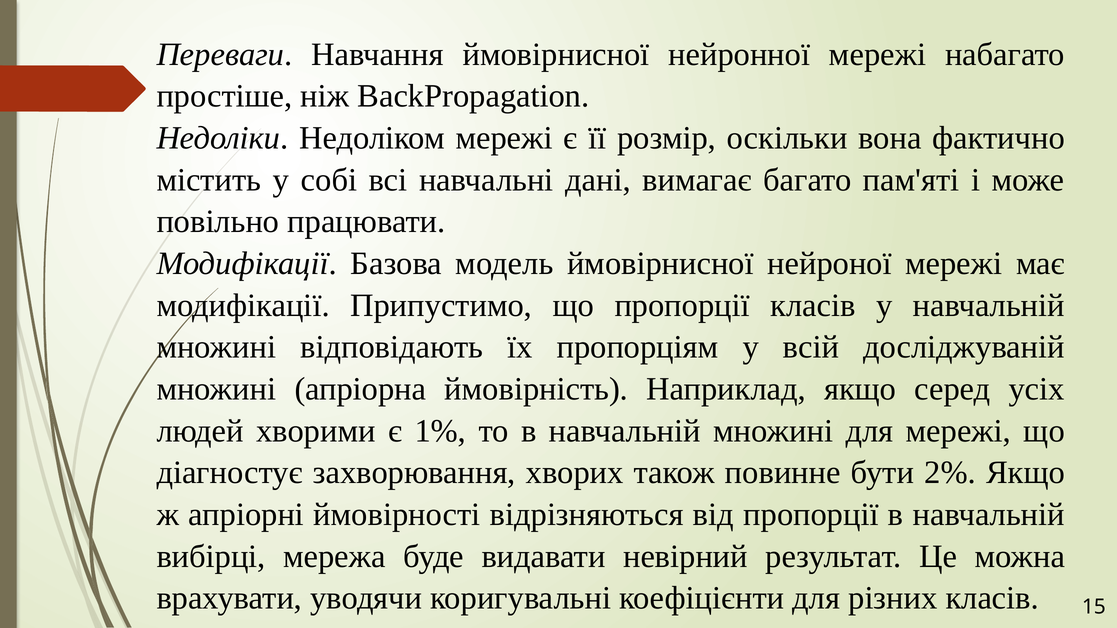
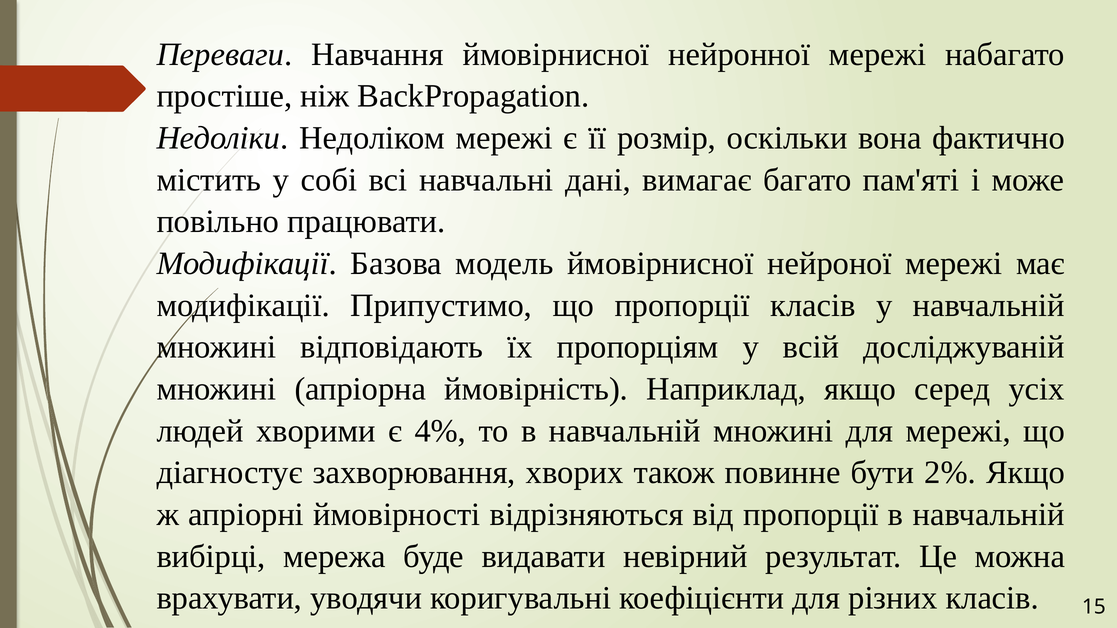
1%: 1% -> 4%
